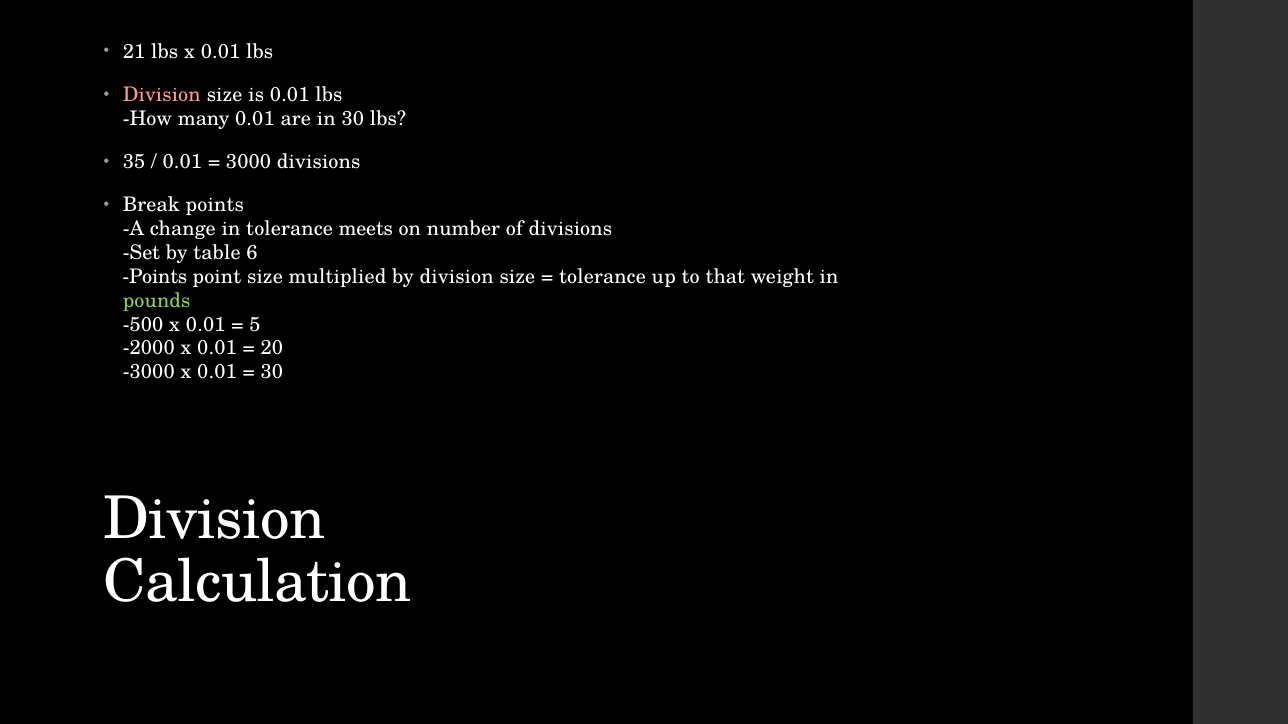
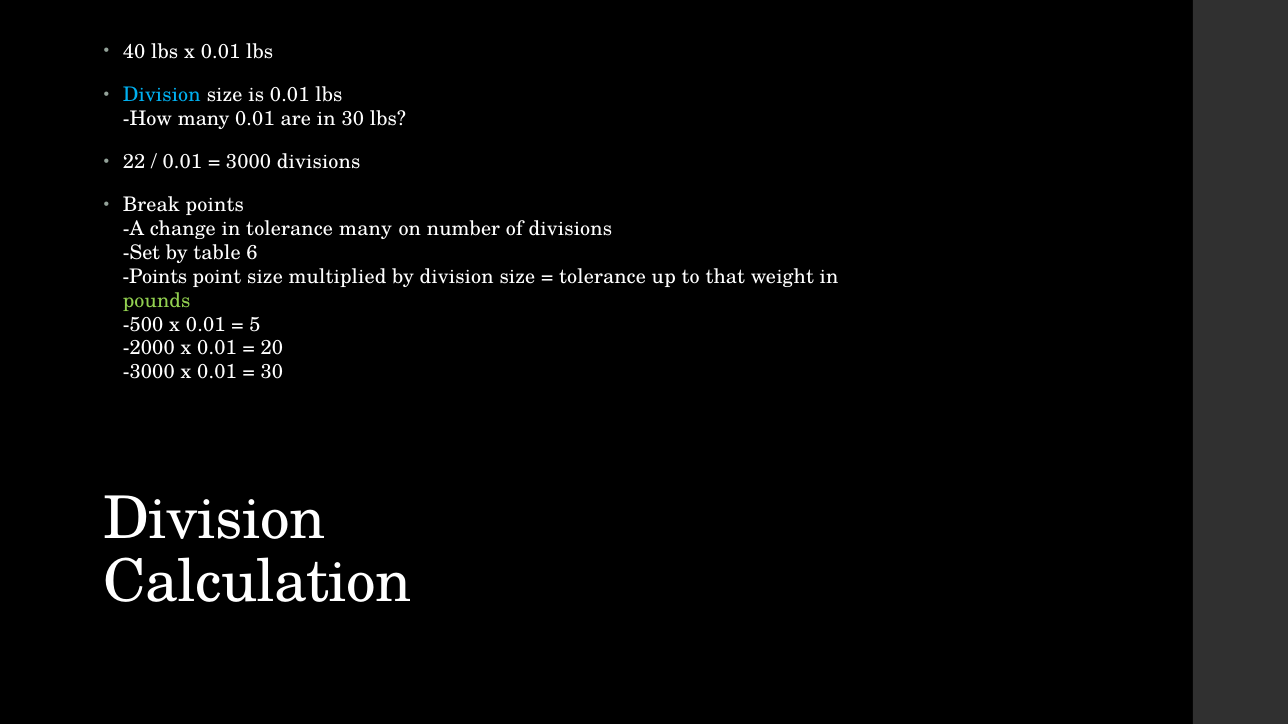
21: 21 -> 40
Division at (162, 95) colour: pink -> light blue
35: 35 -> 22
tolerance meets: meets -> many
